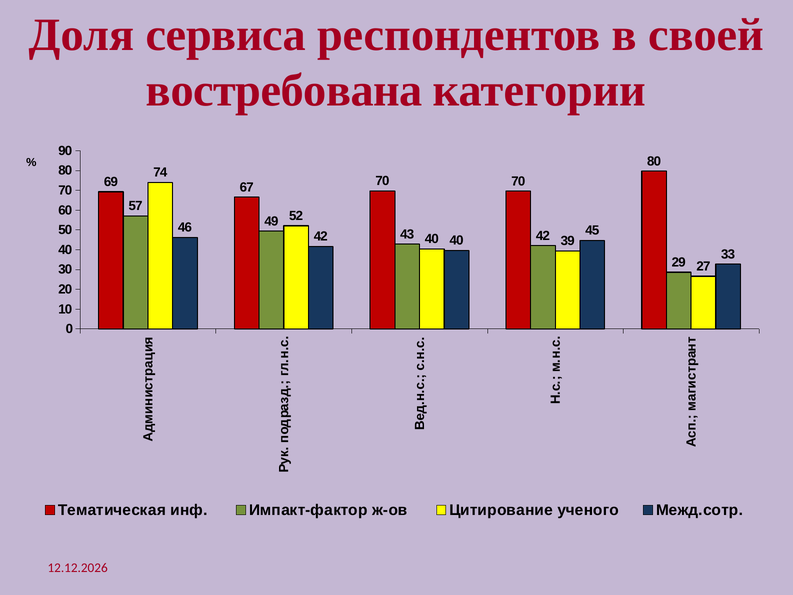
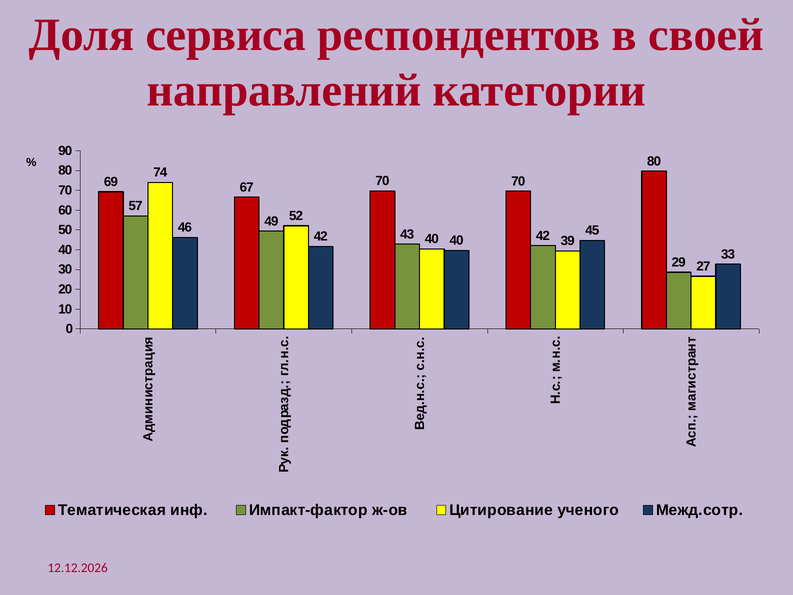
востребована: востребована -> направлений
